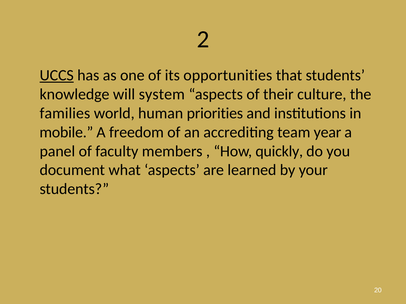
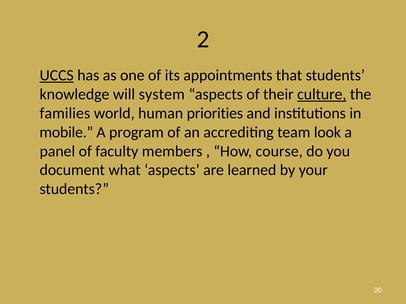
opportunities: opportunities -> appointments
culture underline: none -> present
freedom: freedom -> program
year: year -> look
quickly: quickly -> course
